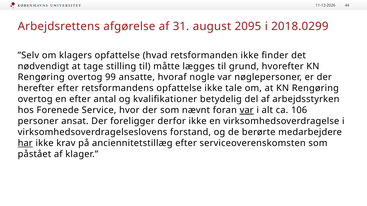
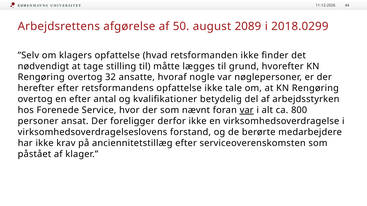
31: 31 -> 50
2095: 2095 -> 2089
99: 99 -> 32
106: 106 -> 800
har underline: present -> none
